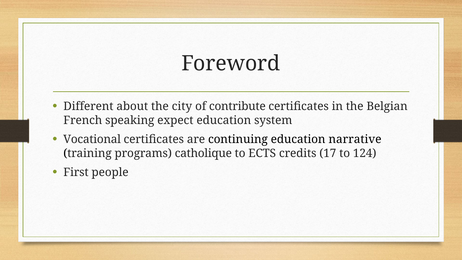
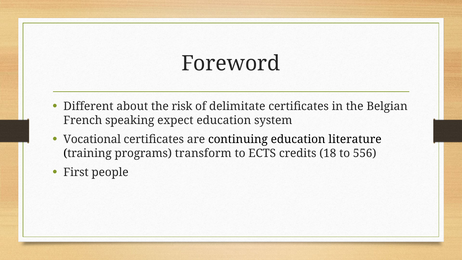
city: city -> risk
contribute: contribute -> delimitate
narrative: narrative -> literature
catholique: catholique -> transform
17: 17 -> 18
124: 124 -> 556
